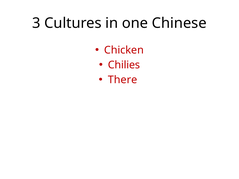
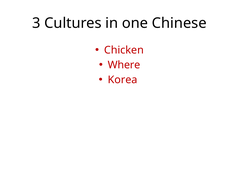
Chilies: Chilies -> Where
There: There -> Korea
